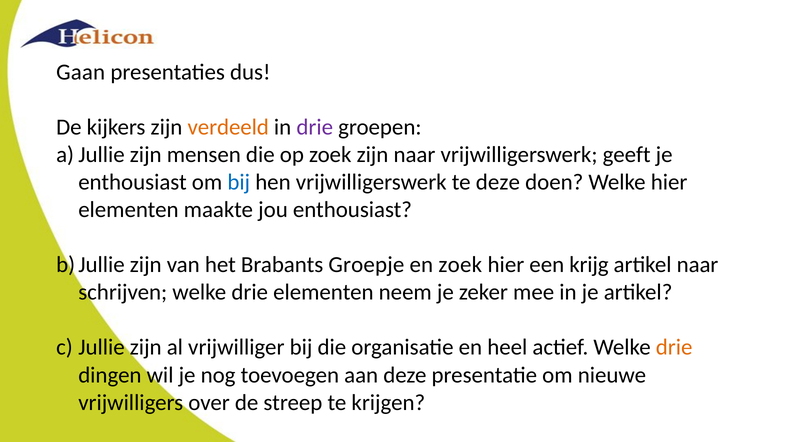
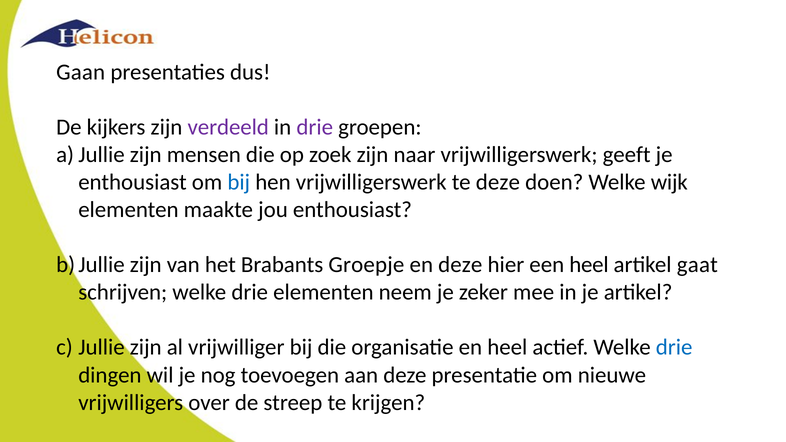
verdeeld colour: orange -> purple
Welke hier: hier -> wijk
en zoek: zoek -> deze
een krijg: krijg -> heel
artikel naar: naar -> gaat
drie at (674, 348) colour: orange -> blue
